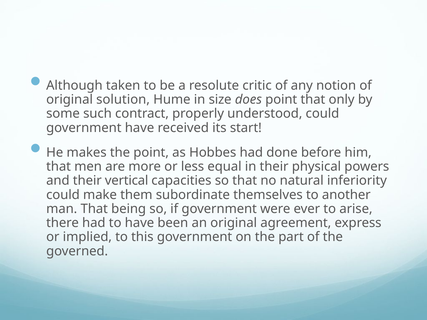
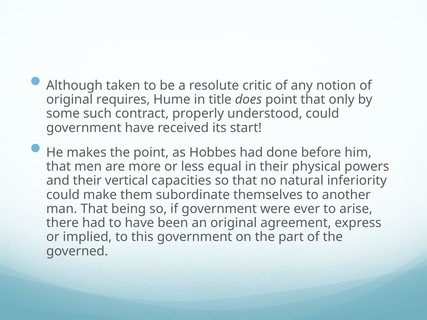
solution: solution -> requires
size: size -> title
